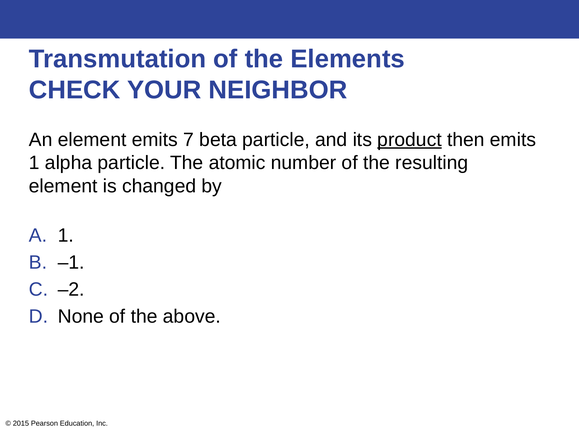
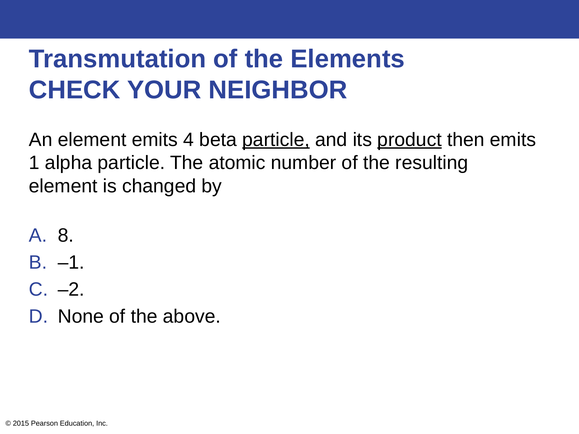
7: 7 -> 4
particle at (276, 140) underline: none -> present
1 at (66, 235): 1 -> 8
